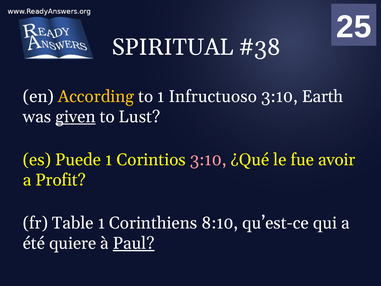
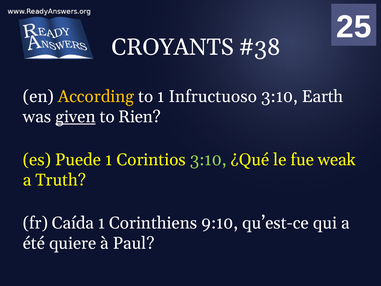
SPIRITUAL: SPIRITUAL -> CROYANTS
Lust: Lust -> Rien
3:10 at (208, 160) colour: pink -> light green
avoir: avoir -> weak
Profit: Profit -> Truth
Table: Table -> Caída
8:10: 8:10 -> 9:10
Paul underline: present -> none
